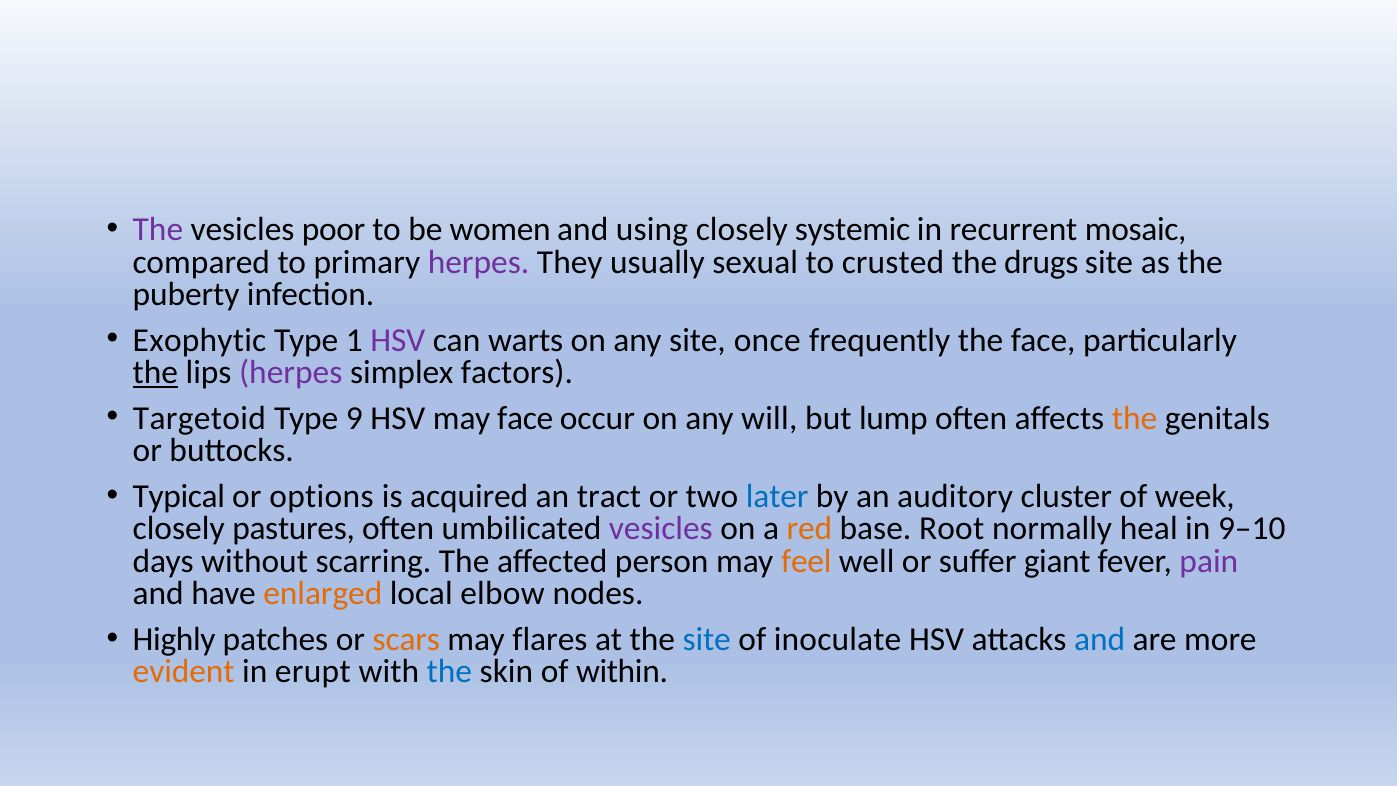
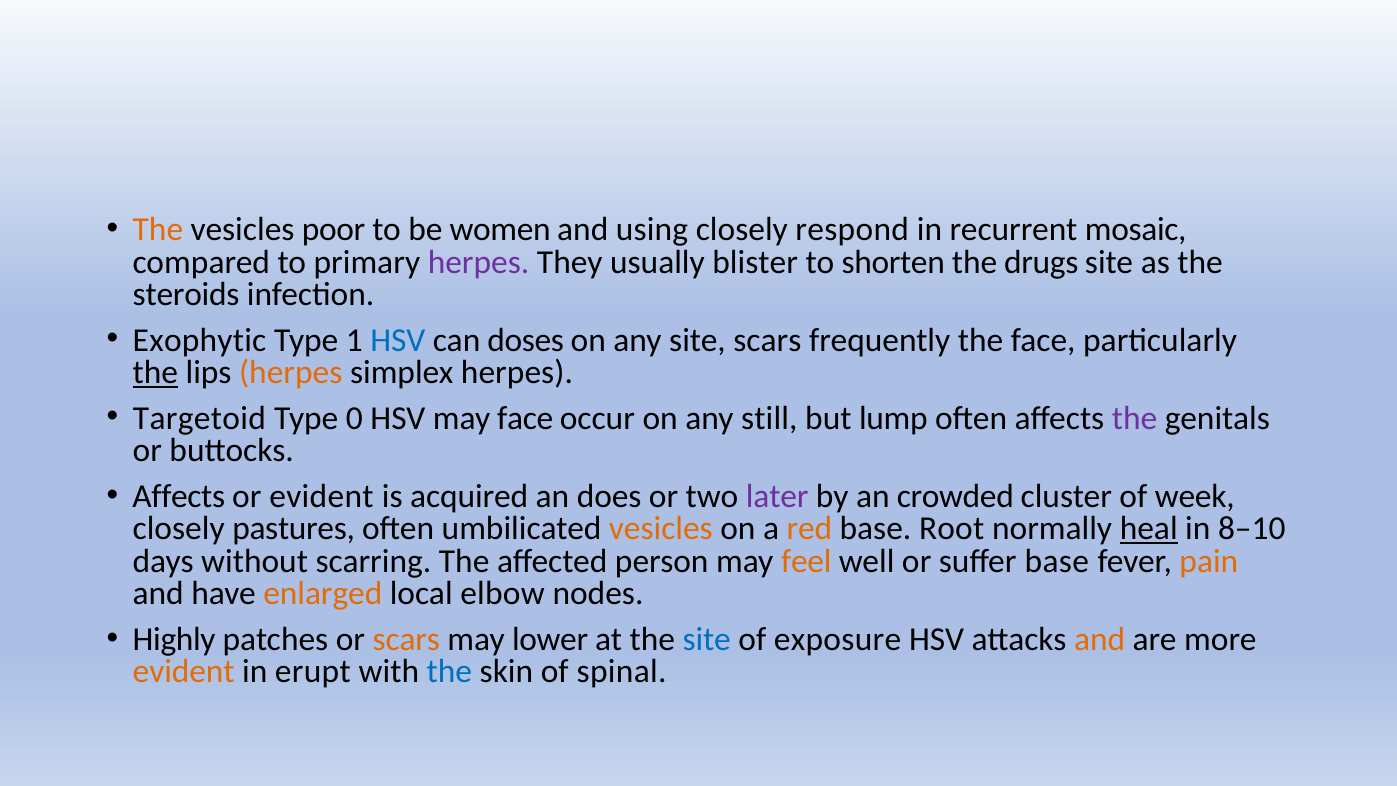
The at (158, 229) colour: purple -> orange
systemic: systemic -> respond
sexual: sexual -> blister
crusted: crusted -> shorten
puberty: puberty -> steroids
HSV at (398, 340) colour: purple -> blue
warts: warts -> doses
site once: once -> scars
herpes at (291, 372) colour: purple -> orange
simplex factors: factors -> herpes
9: 9 -> 0
will: will -> still
the at (1135, 418) colour: orange -> purple
Typical at (179, 496): Typical -> Affects
or options: options -> evident
tract: tract -> does
later colour: blue -> purple
auditory: auditory -> crowded
vesicles at (661, 529) colour: purple -> orange
heal underline: none -> present
9–10: 9–10 -> 8–10
suffer giant: giant -> base
pain colour: purple -> orange
flares: flares -> lower
inoculate: inoculate -> exposure
and at (1100, 639) colour: blue -> orange
within: within -> spinal
